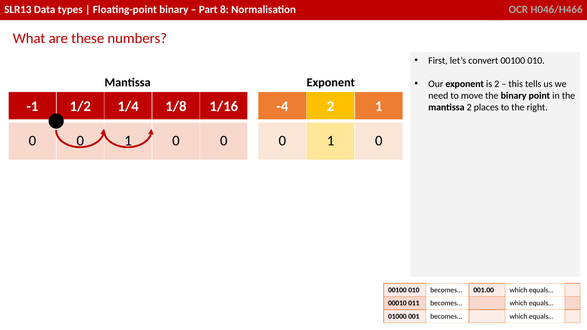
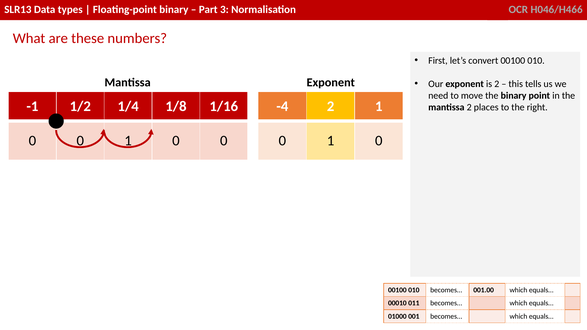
8: 8 -> 3
